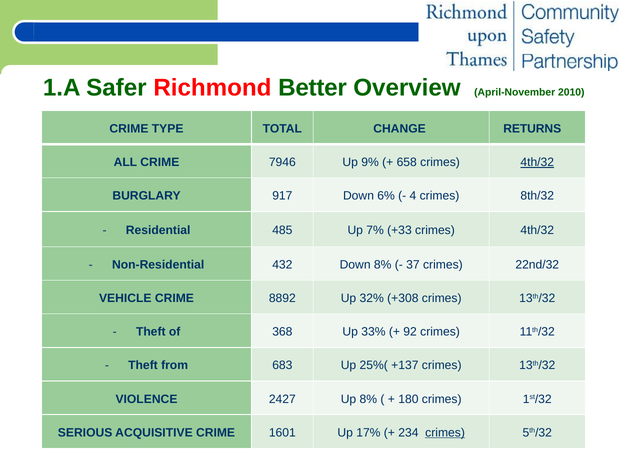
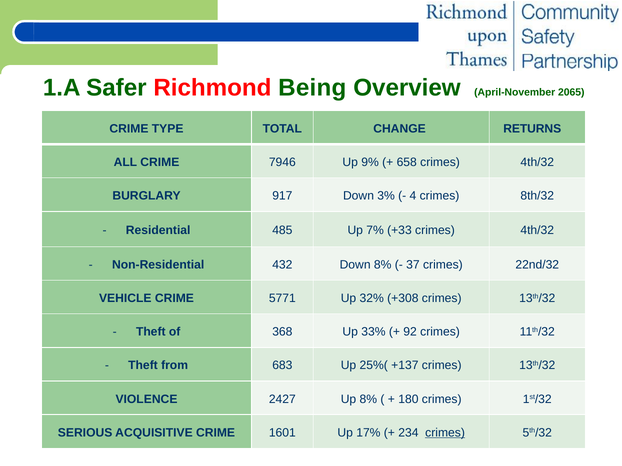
Better: Better -> Being
2010: 2010 -> 2065
4th/32 at (537, 162) underline: present -> none
6%: 6% -> 3%
8892: 8892 -> 5771
